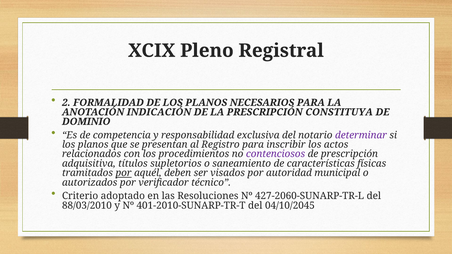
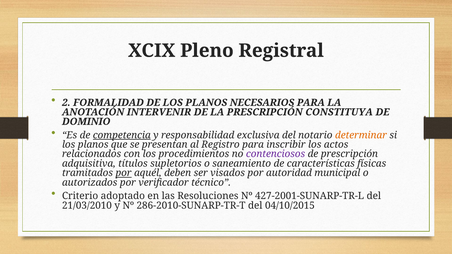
INDICACIÓN: INDICACIÓN -> INTERVENIR
competencia underline: none -> present
determinar colour: purple -> orange
427-2060-SUNARP-TR-L: 427-2060-SUNARP-TR-L -> 427-2001-SUNARP-TR-L
88/03/2010: 88/03/2010 -> 21/03/2010
401-2010-SUNARP-TR-T: 401-2010-SUNARP-TR-T -> 286-2010-SUNARP-TR-T
04/10/2045: 04/10/2045 -> 04/10/2015
